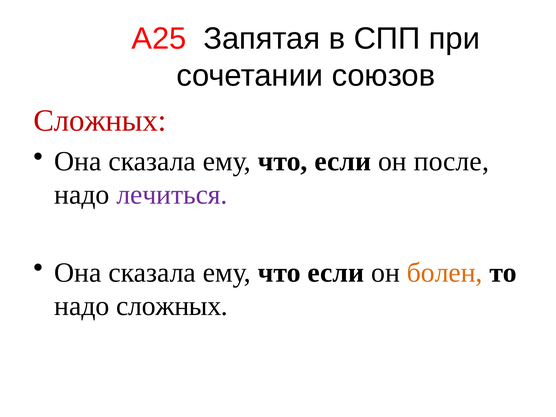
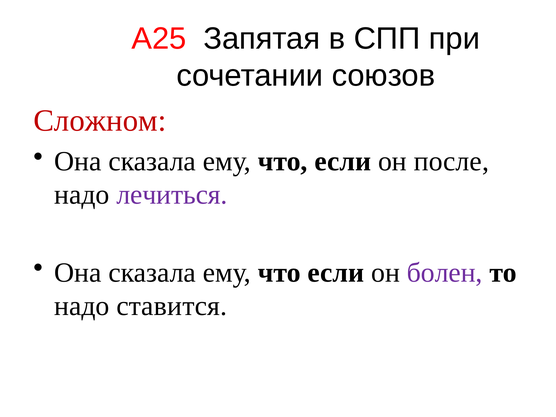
Сложных at (100, 121): Сложных -> Сложном
болен colour: orange -> purple
надо сложных: сложных -> ставится
